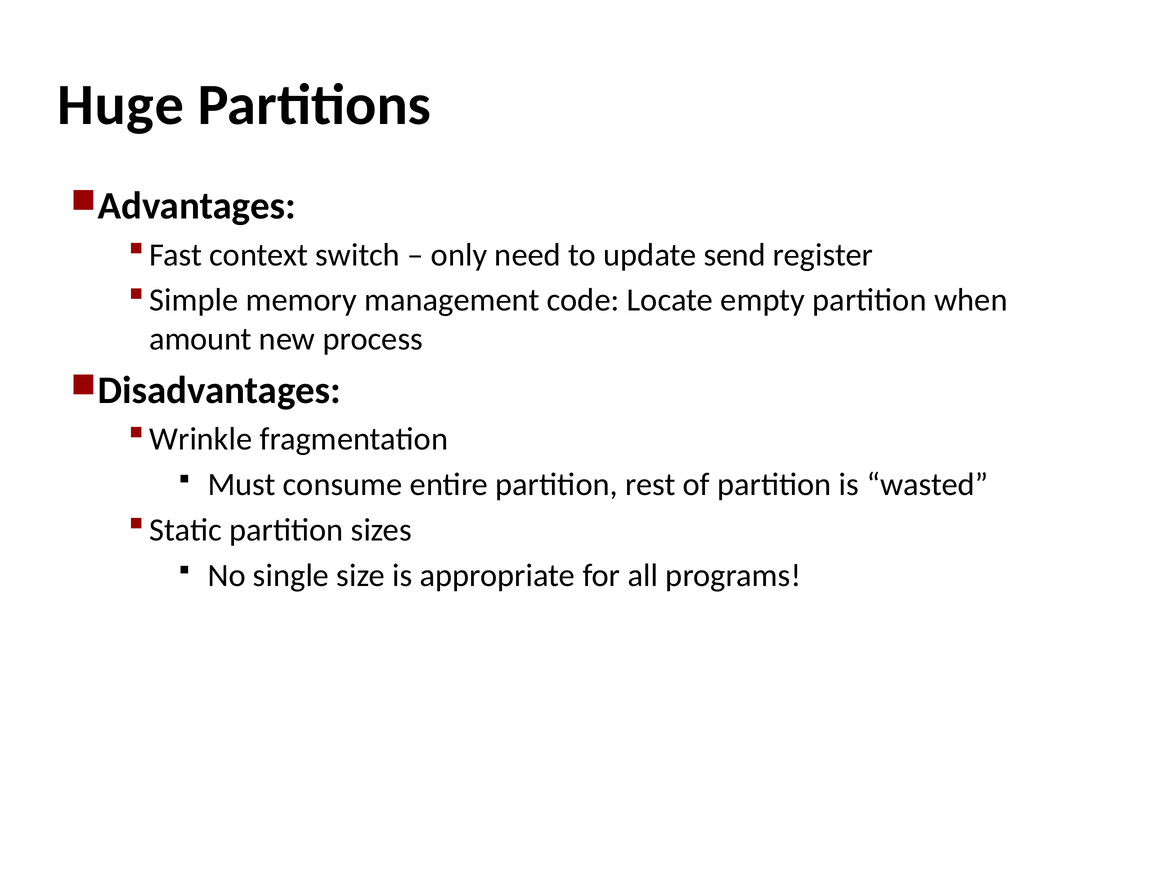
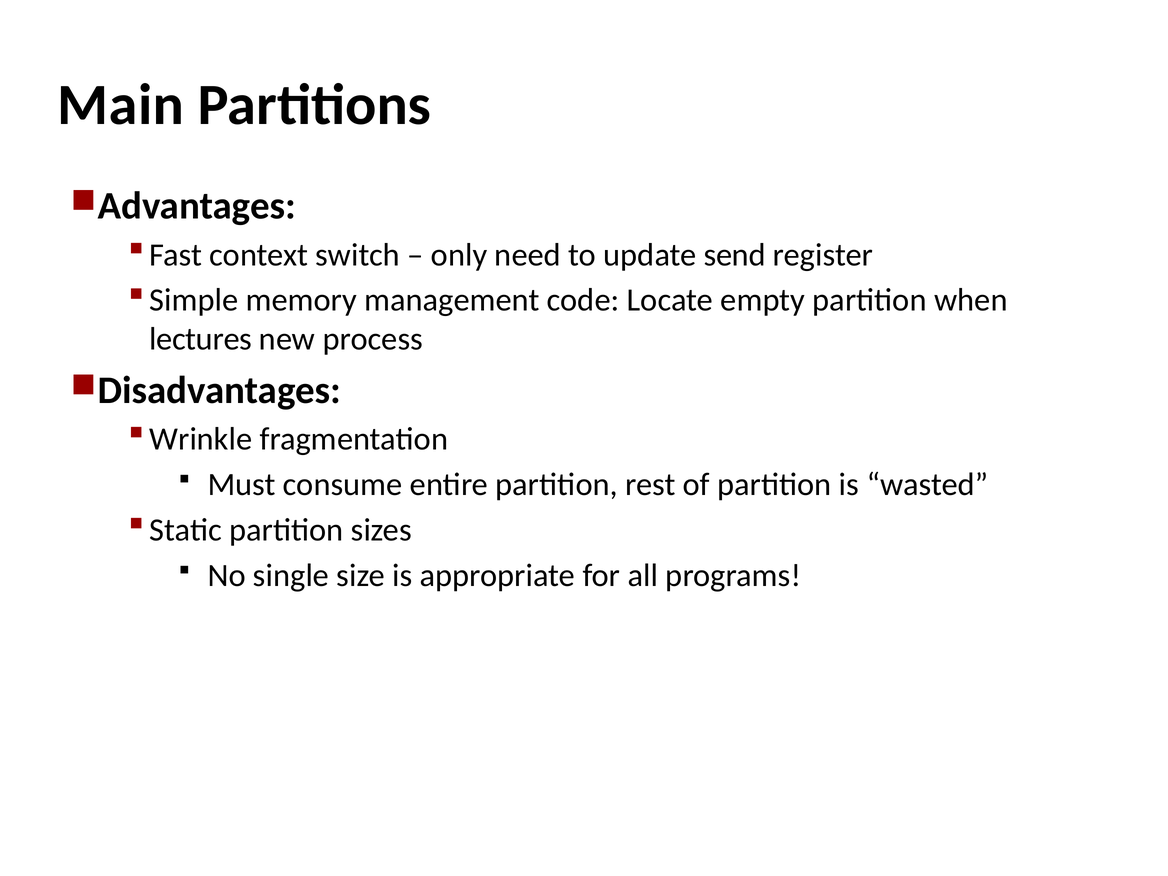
Huge: Huge -> Main
amount: amount -> lectures
